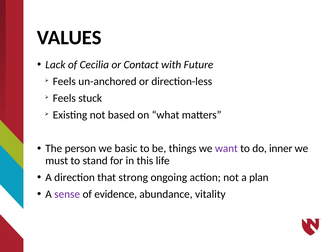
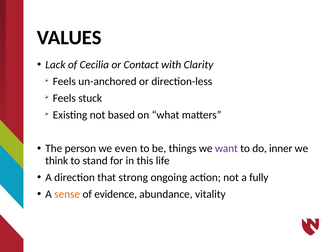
Future: Future -> Clarity
basic: basic -> even
must: must -> think
plan: plan -> fully
sense colour: purple -> orange
